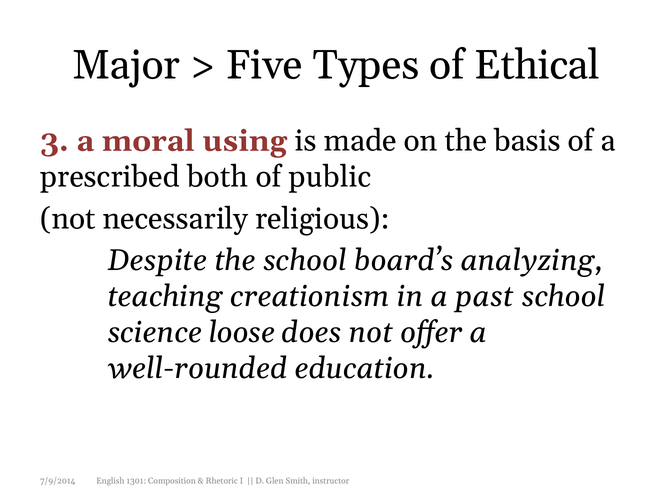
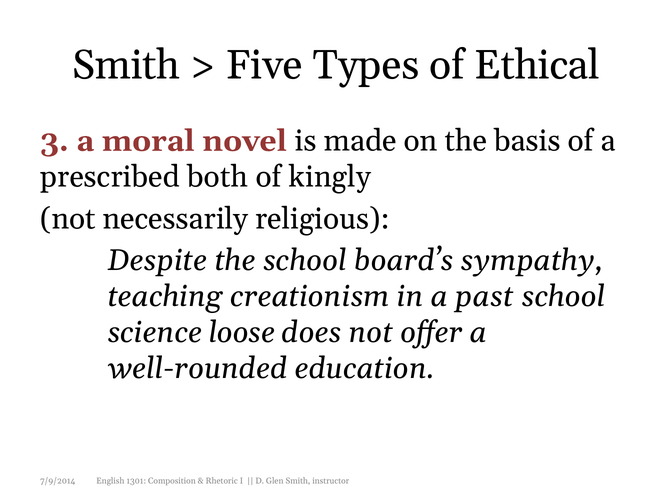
Major at (126, 65): Major -> Smith
using: using -> novel
public: public -> kingly
analyzing: analyzing -> sympathy
